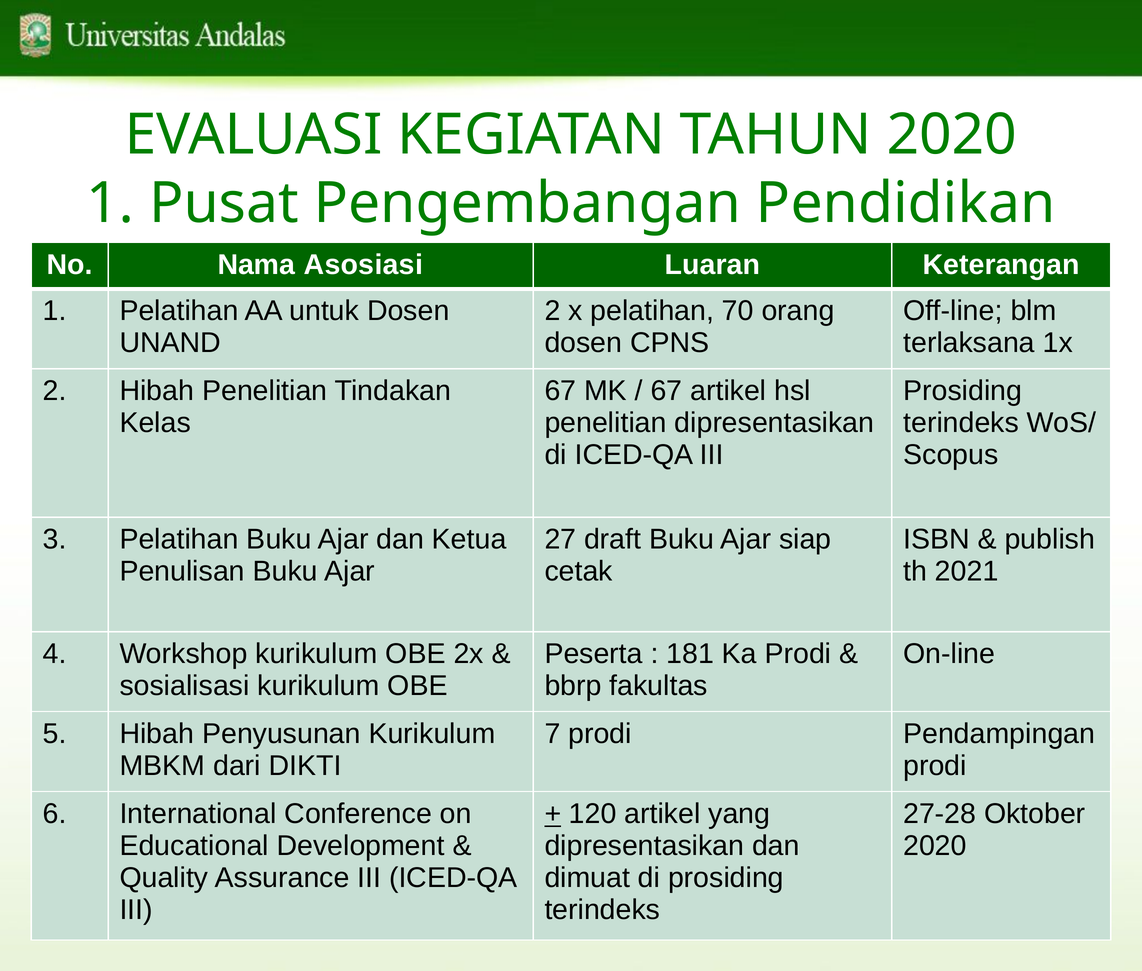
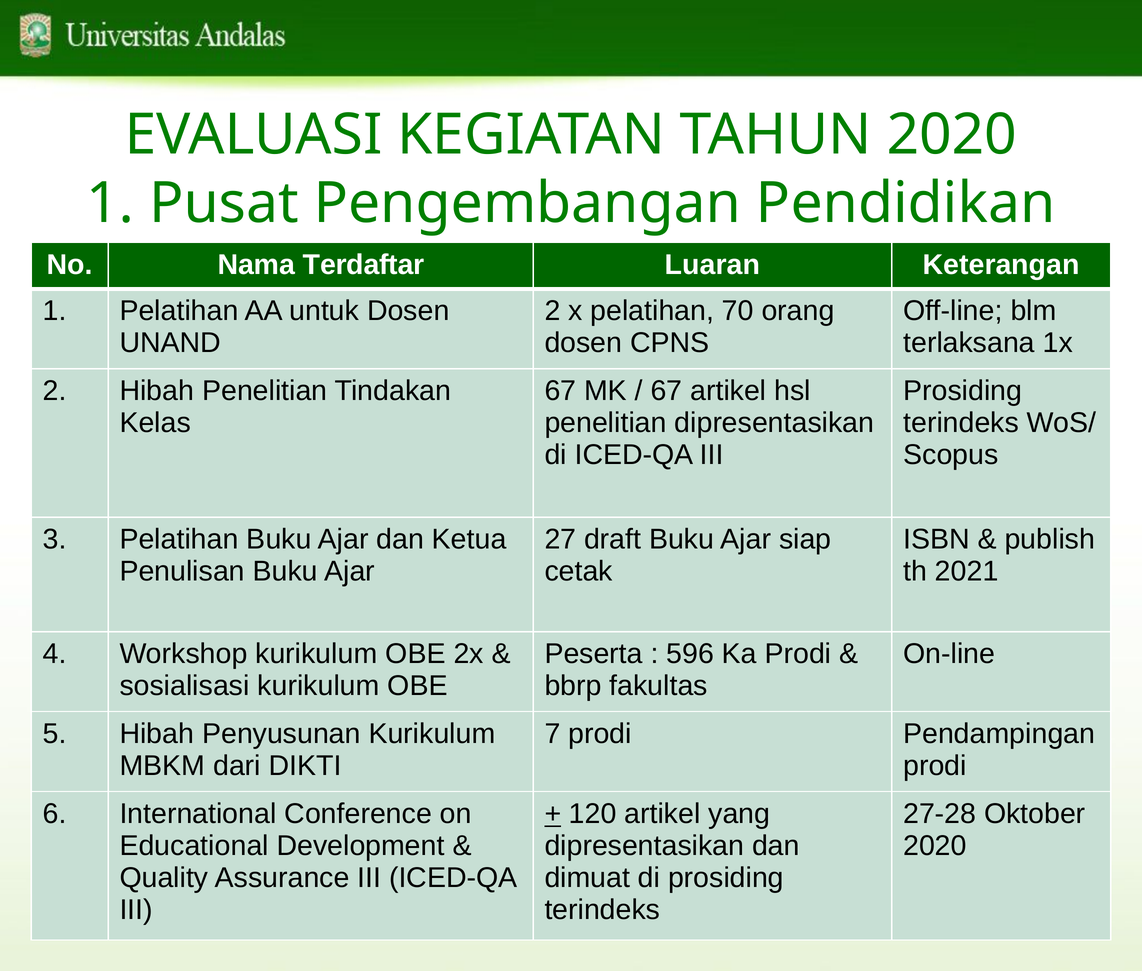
Asosiasi: Asosiasi -> Terdaftar
181: 181 -> 596
